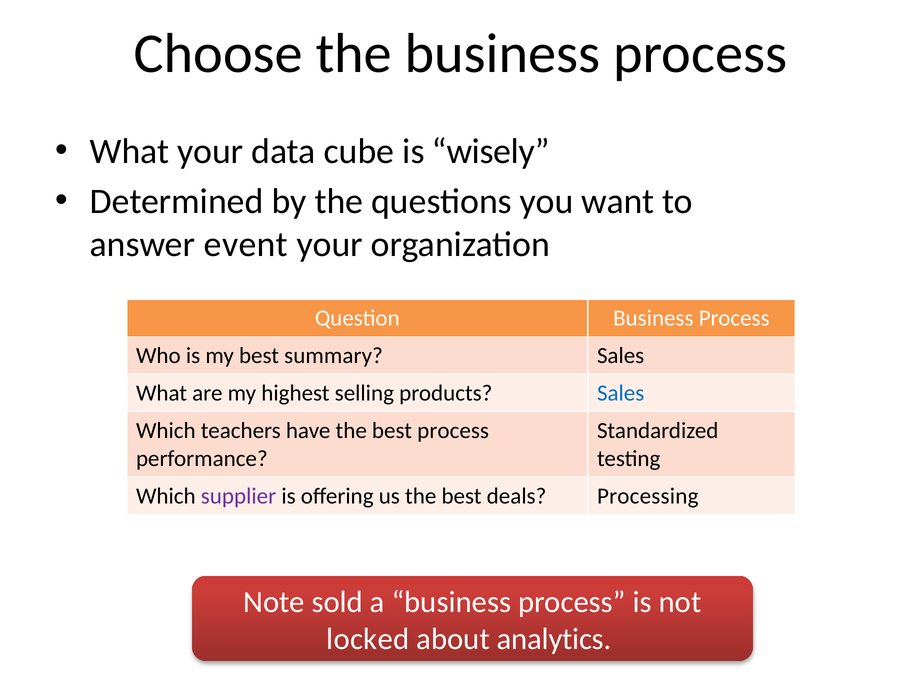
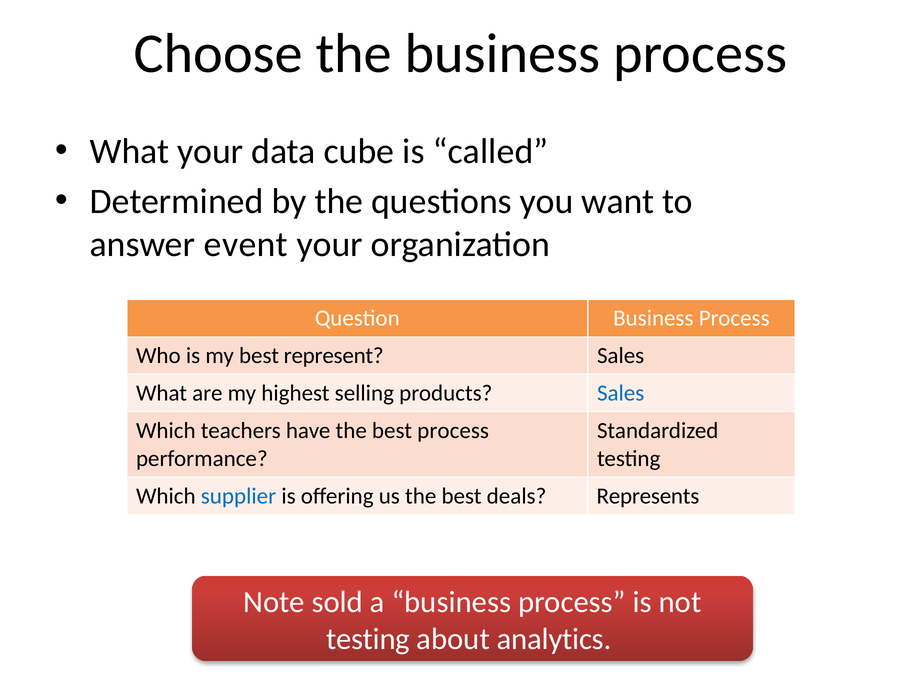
wisely: wisely -> called
summary: summary -> represent
supplier colour: purple -> blue
Processing: Processing -> Represents
locked at (368, 640): locked -> testing
